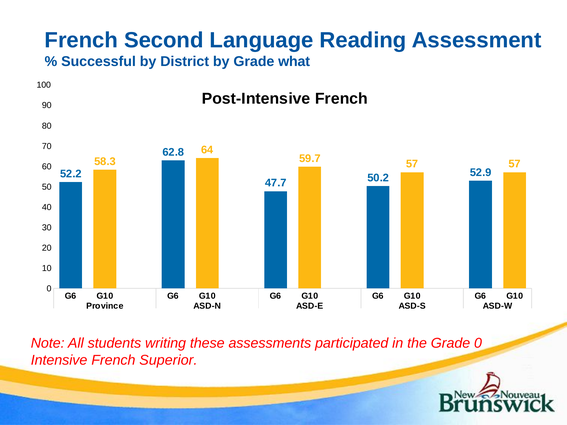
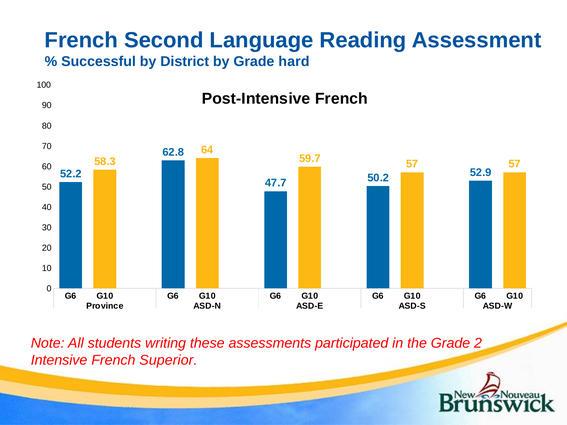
what: what -> hard
Grade 0: 0 -> 2
